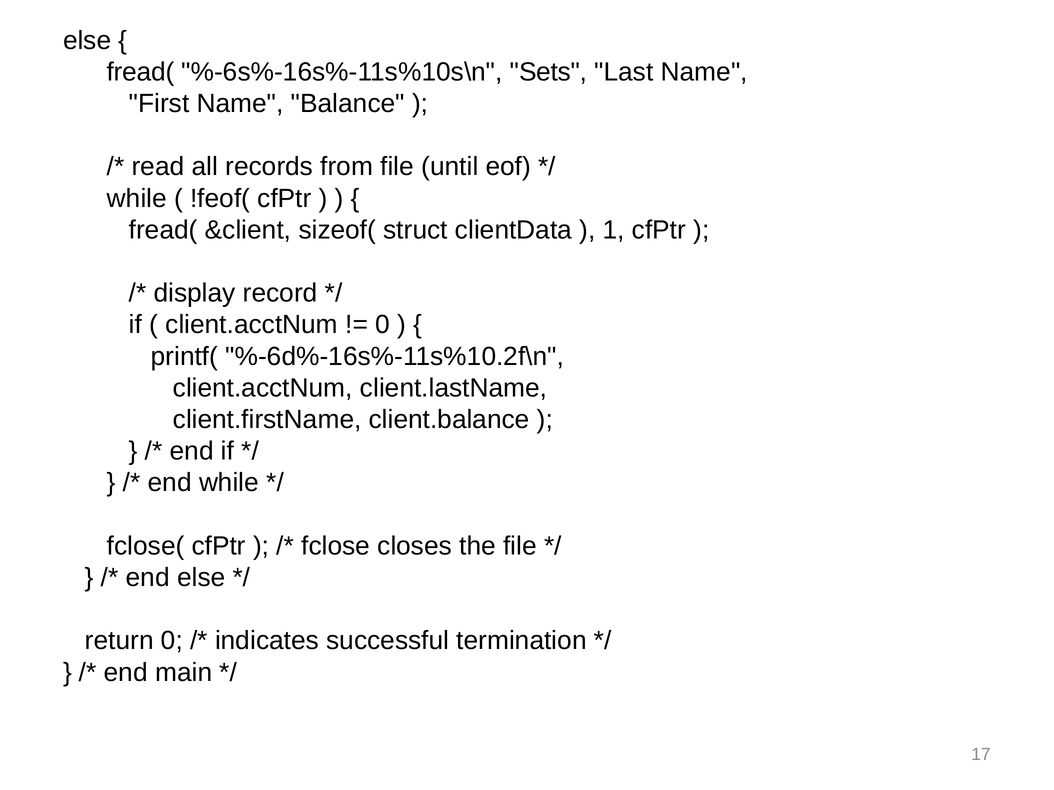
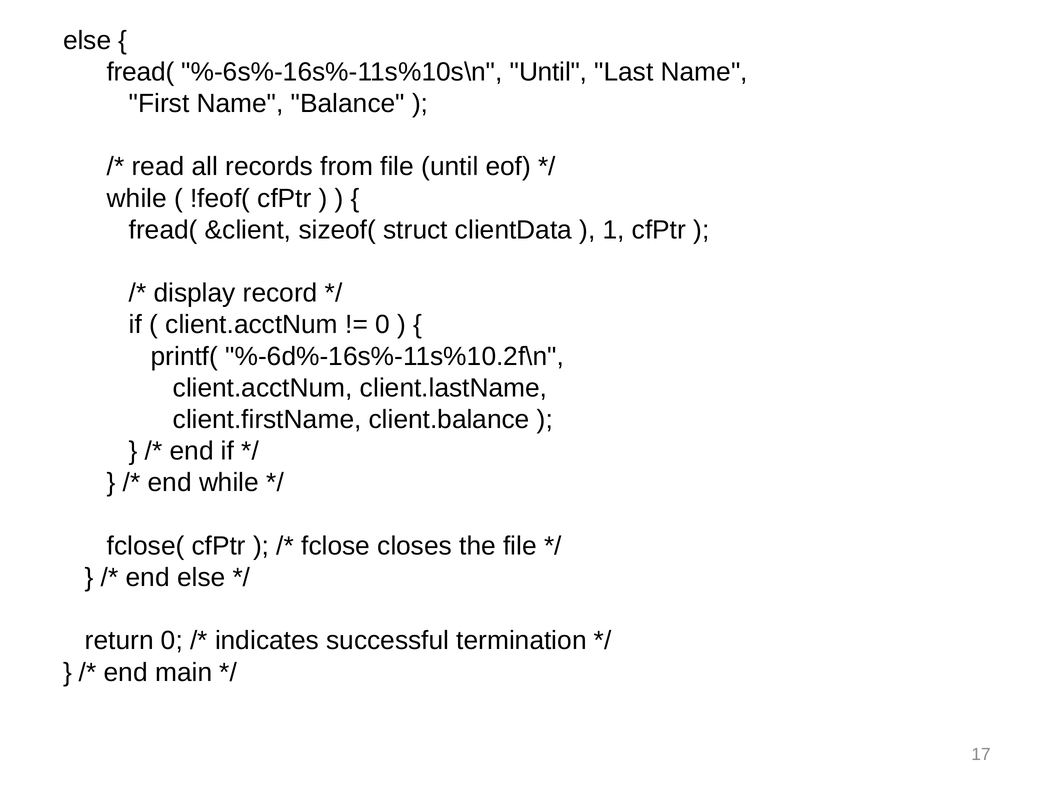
%-6s%-16s%-11s%10s\n Sets: Sets -> Until
